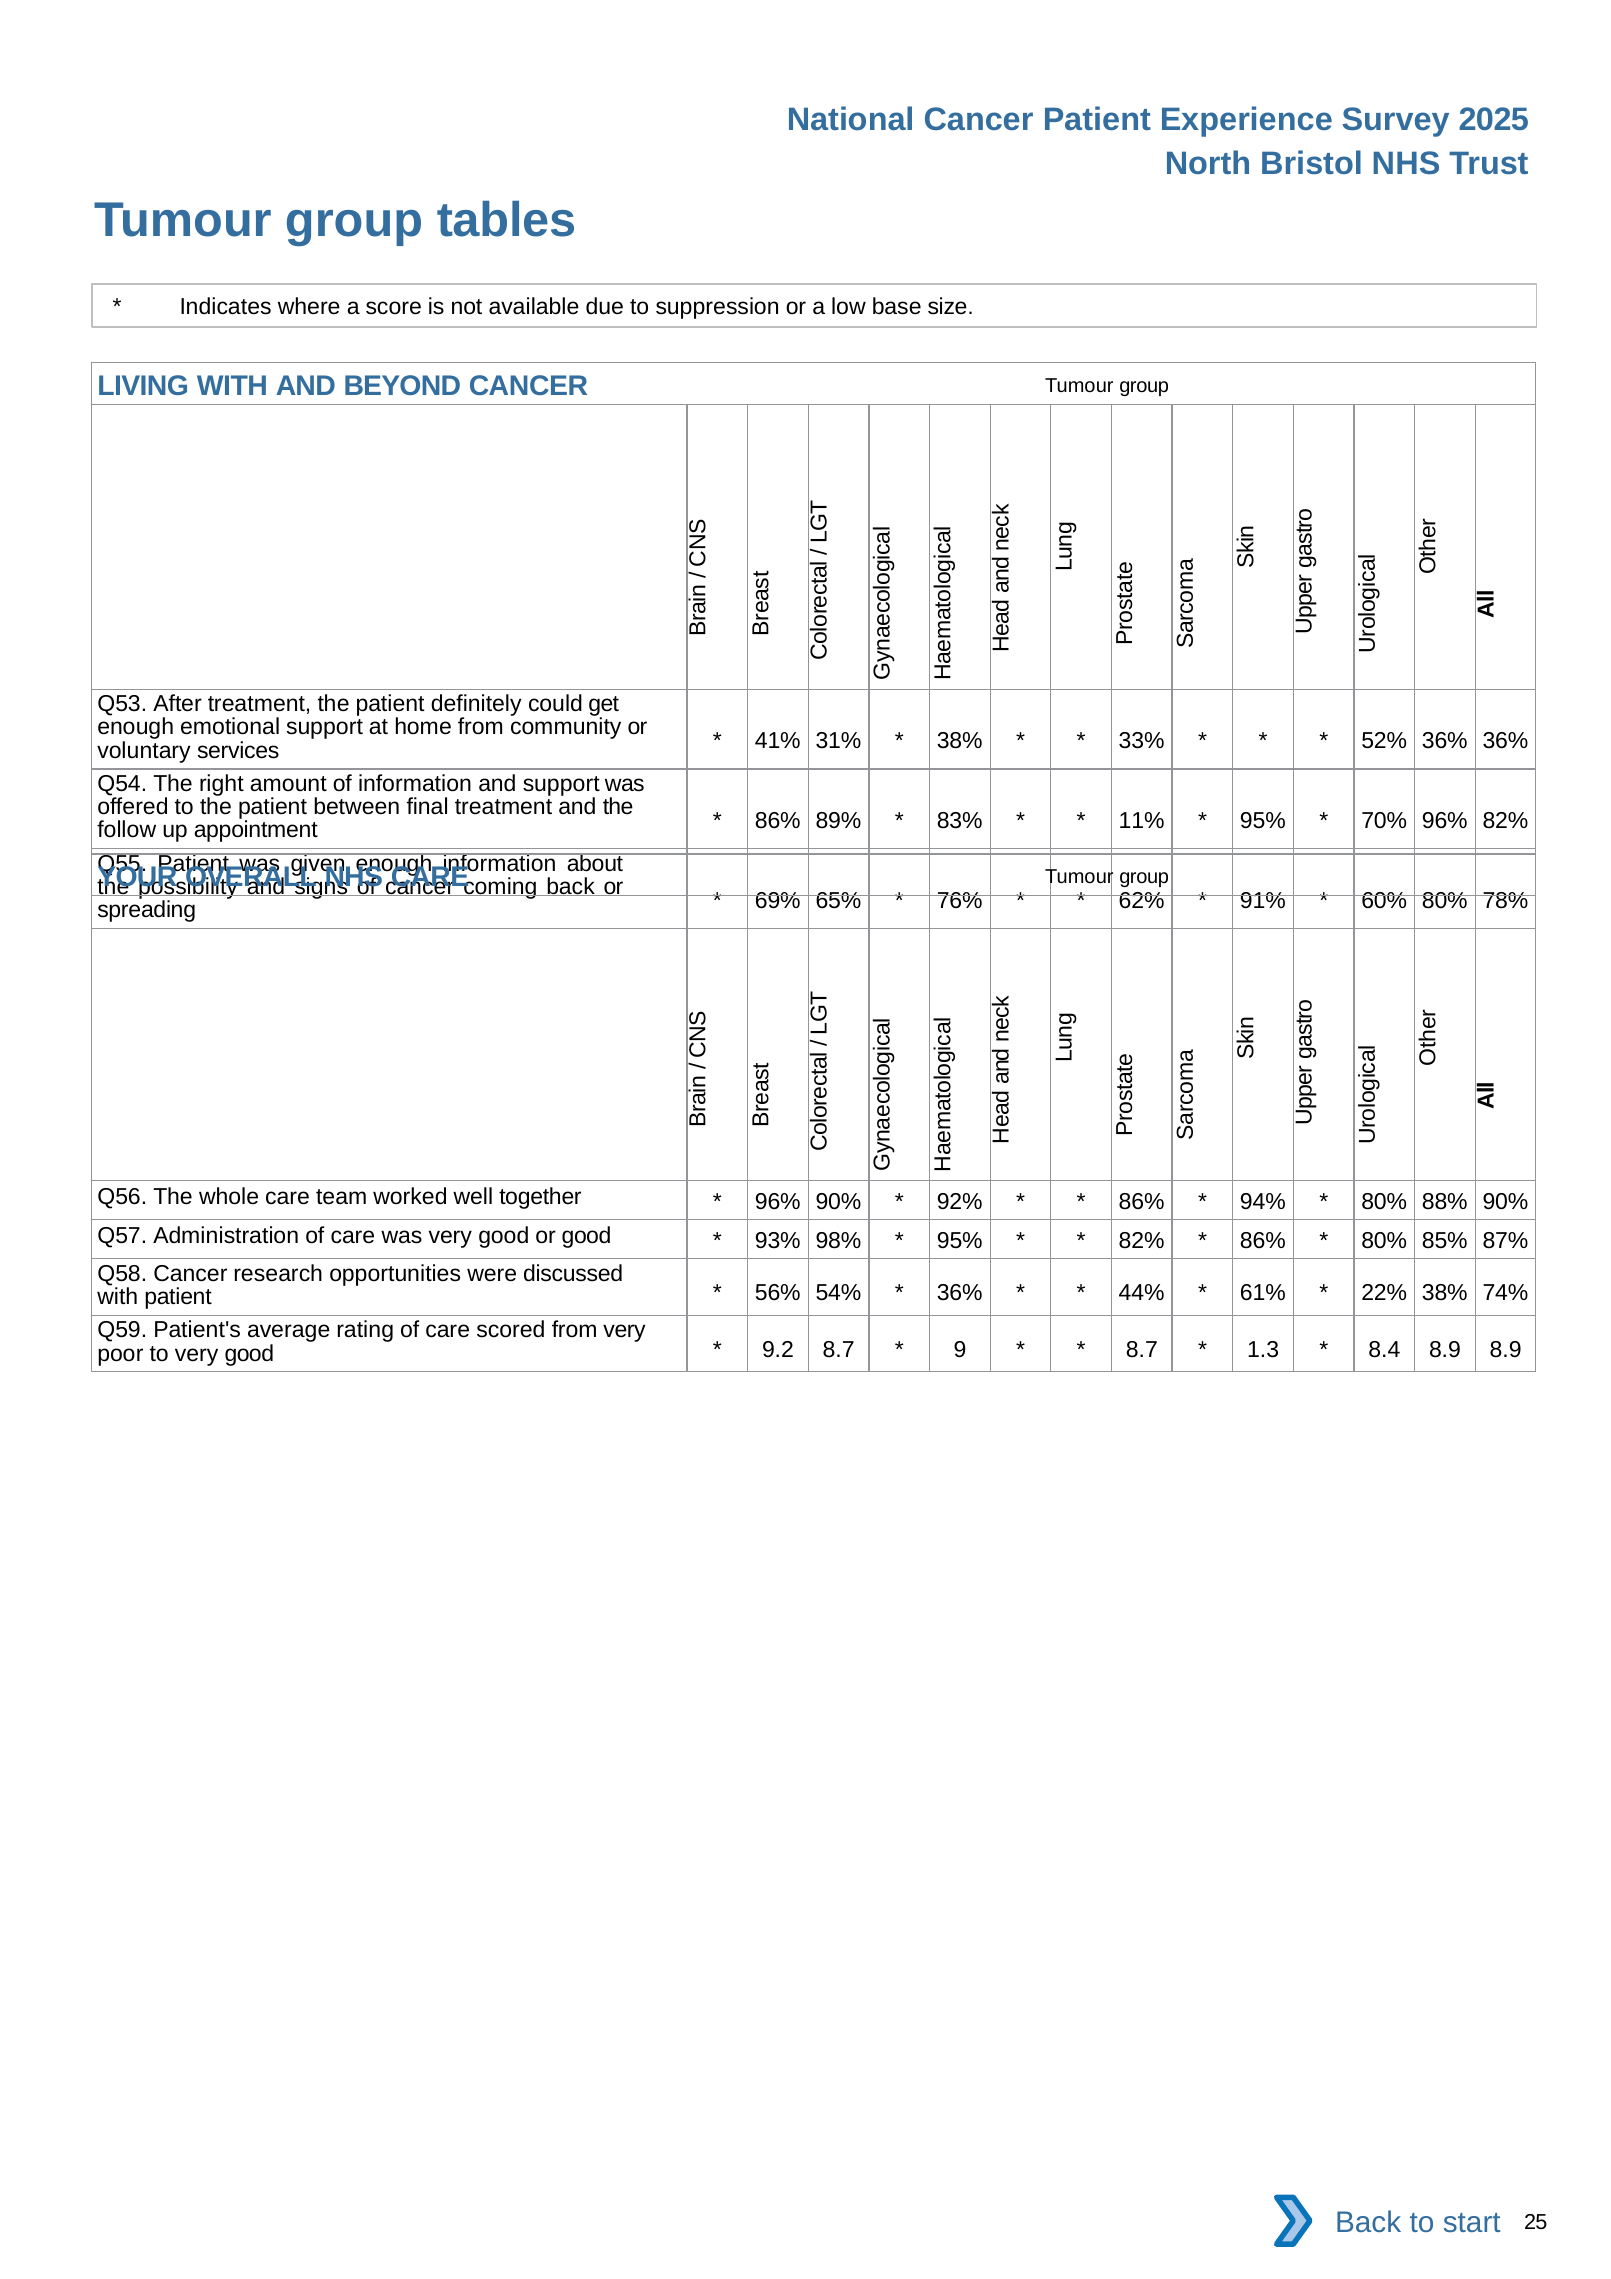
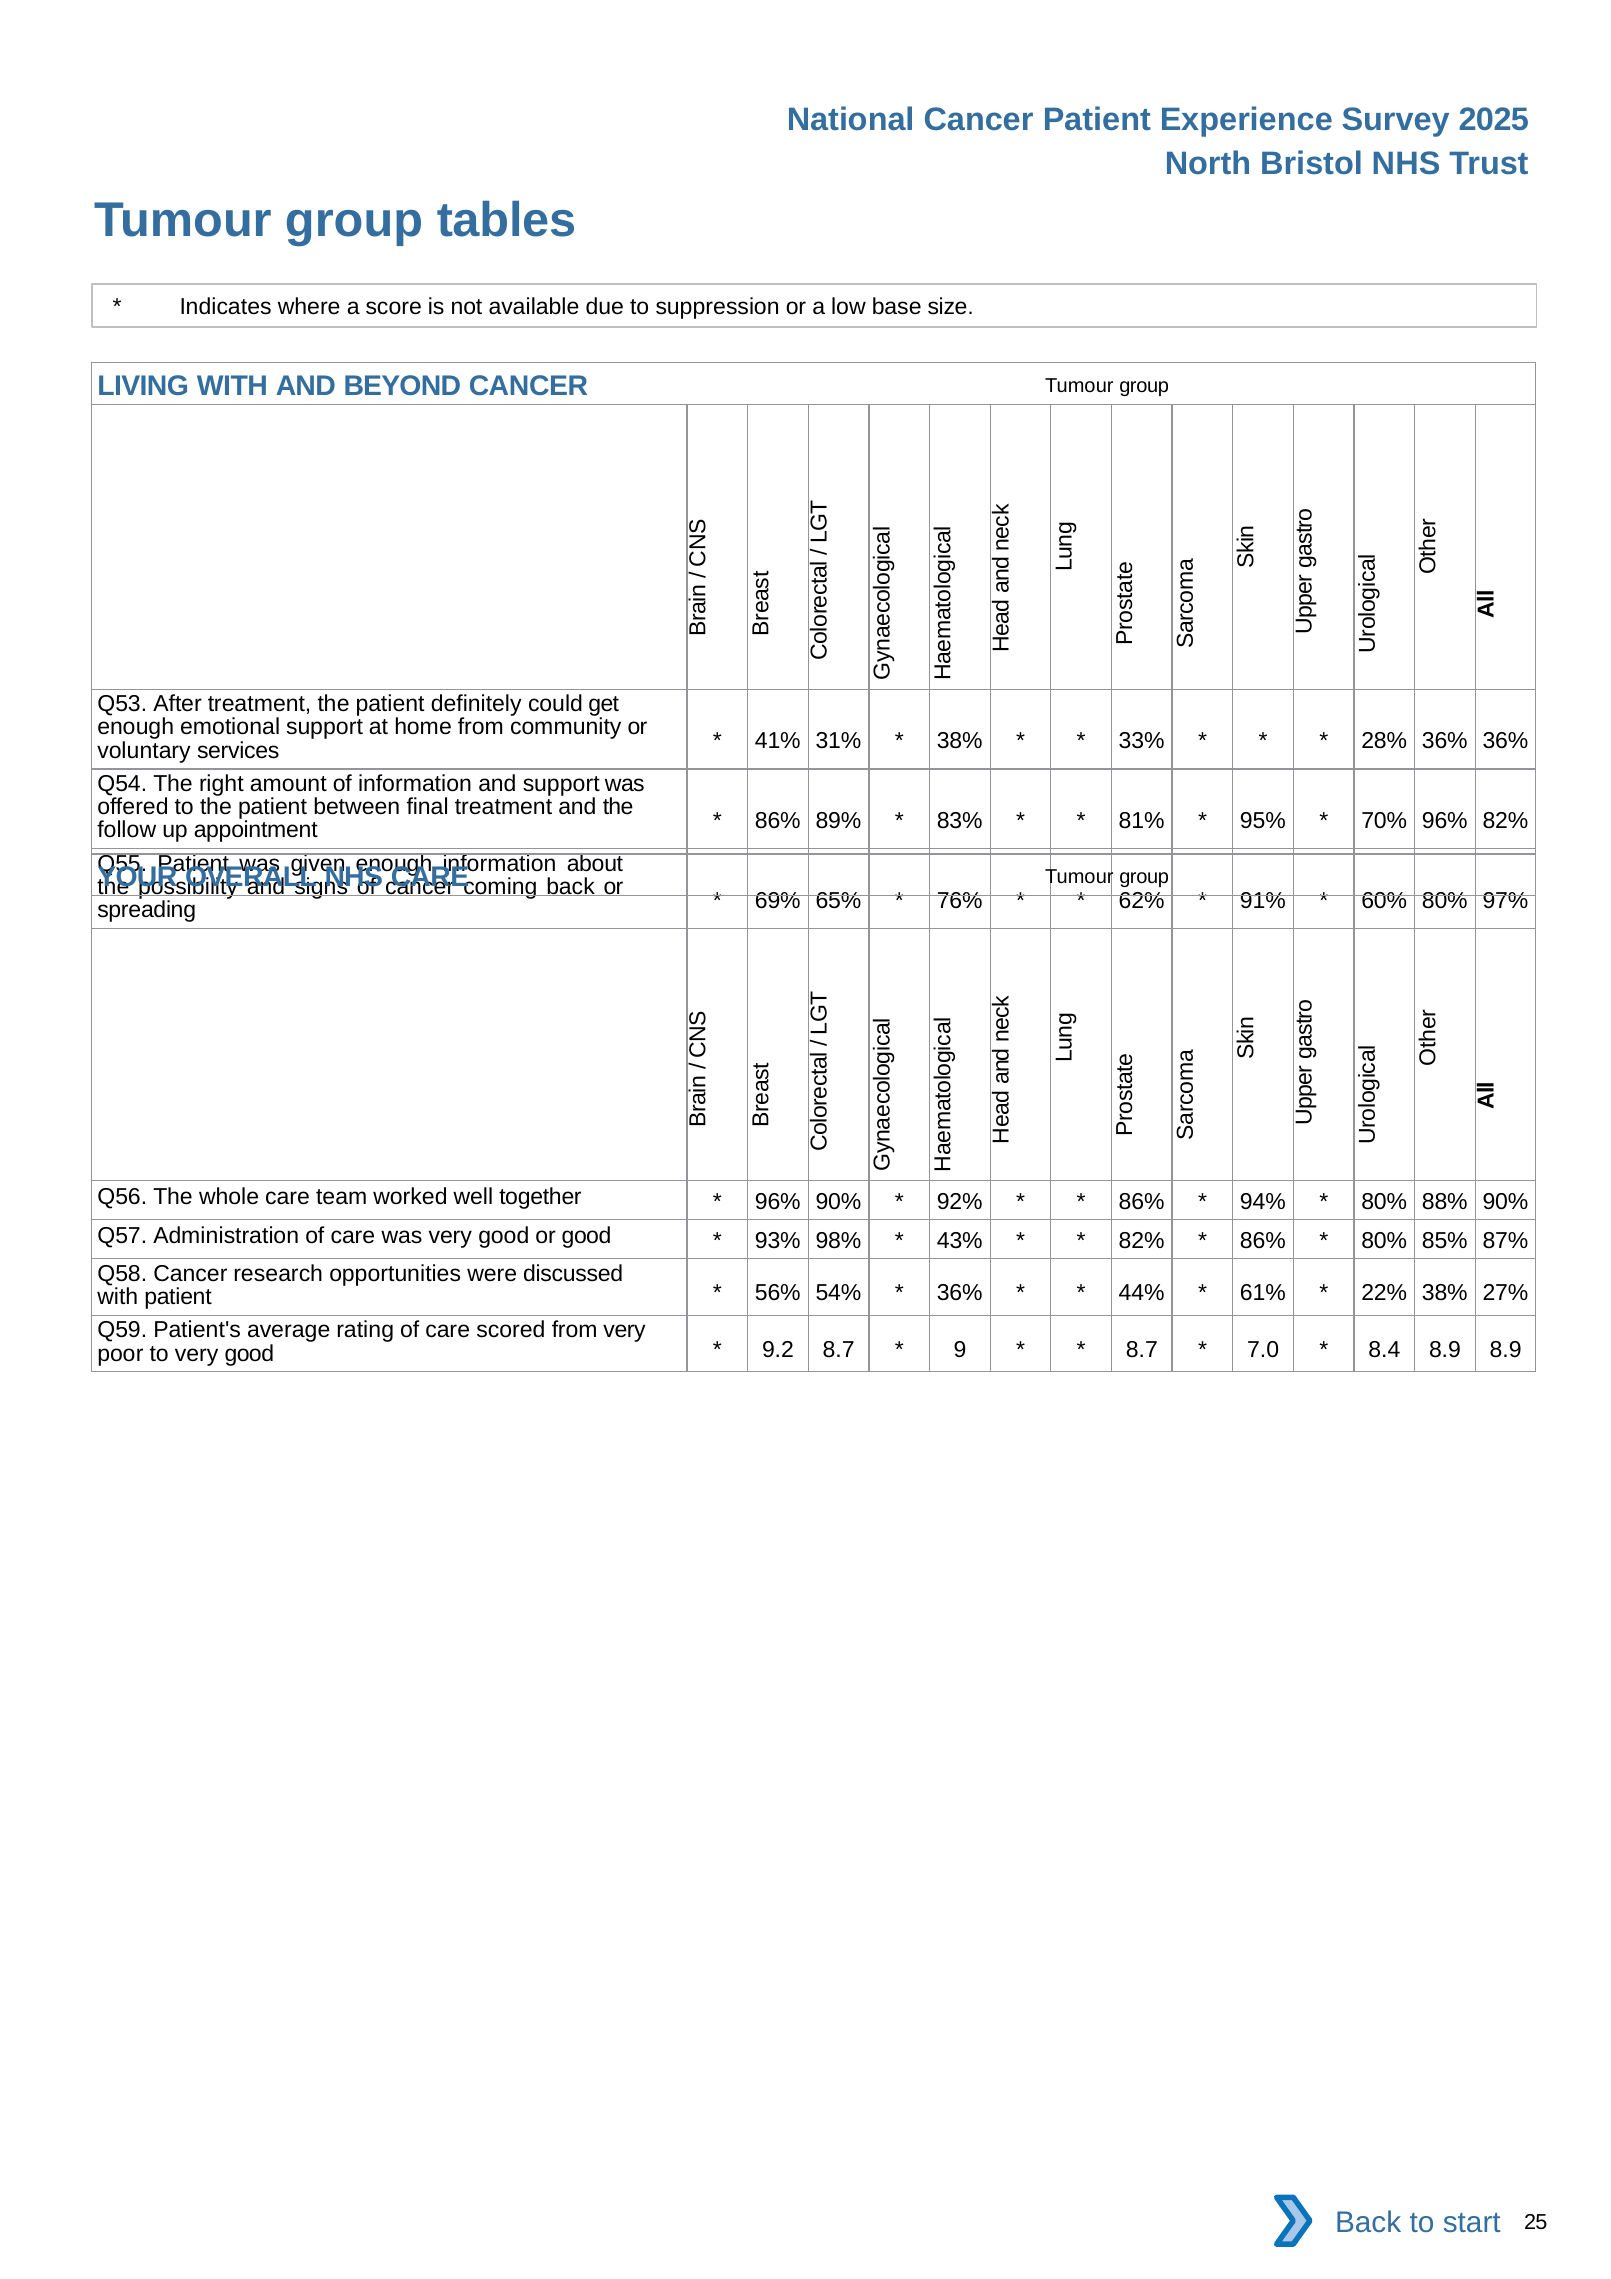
52%: 52% -> 28%
11%: 11% -> 81%
78%: 78% -> 97%
95% at (960, 1241): 95% -> 43%
74%: 74% -> 27%
1.3: 1.3 -> 7.0
